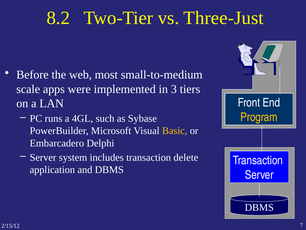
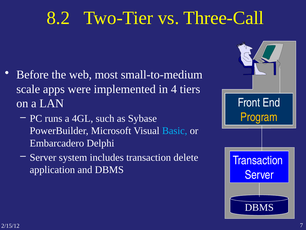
Three-Just: Three-Just -> Three-Call
3: 3 -> 4
Basic colour: yellow -> light blue
